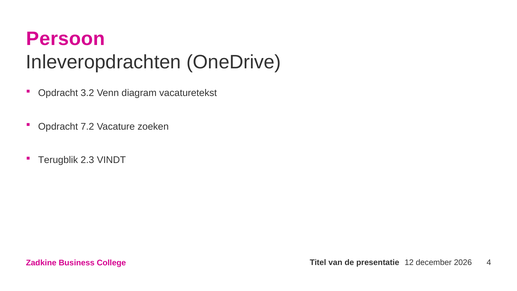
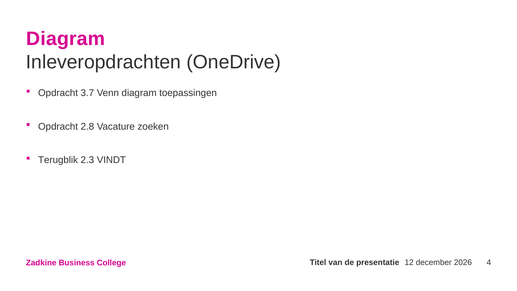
Persoon at (66, 39): Persoon -> Diagram
3.2: 3.2 -> 3.7
vacaturetekst: vacaturetekst -> toepassingen
7.2: 7.2 -> 2.8
